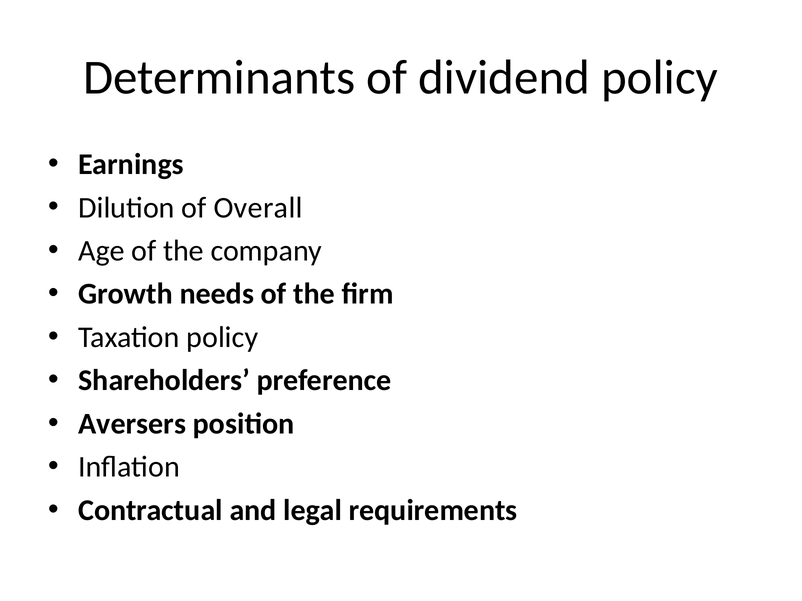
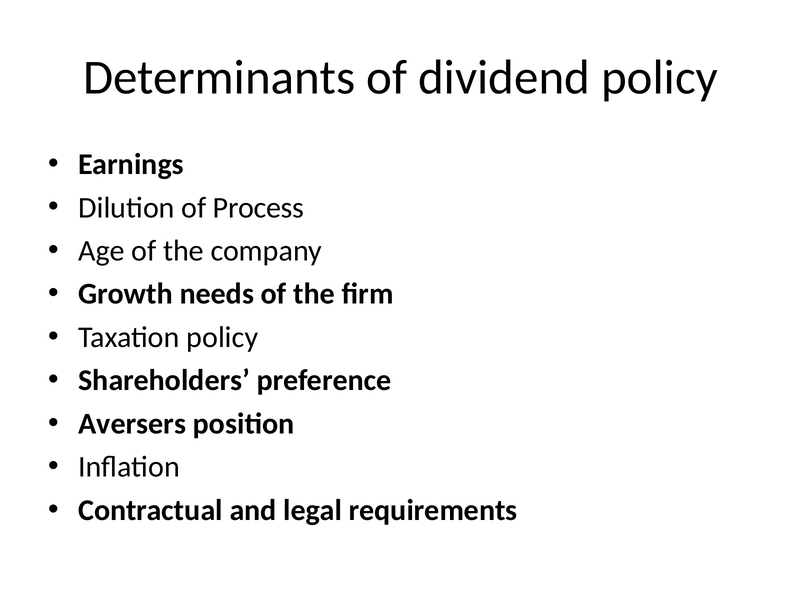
Overall: Overall -> Process
